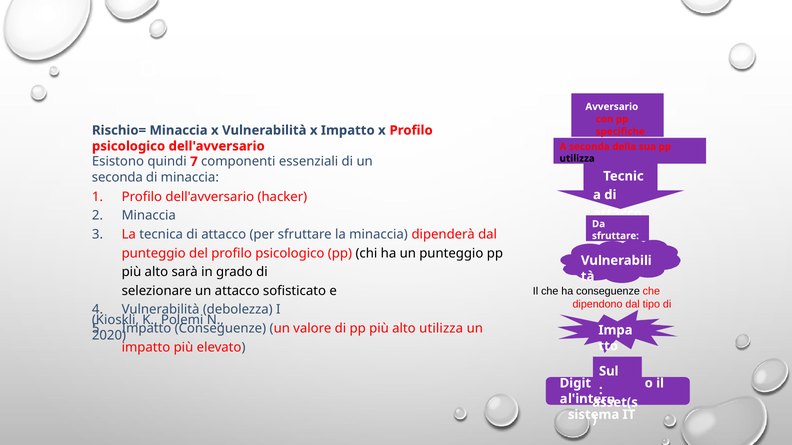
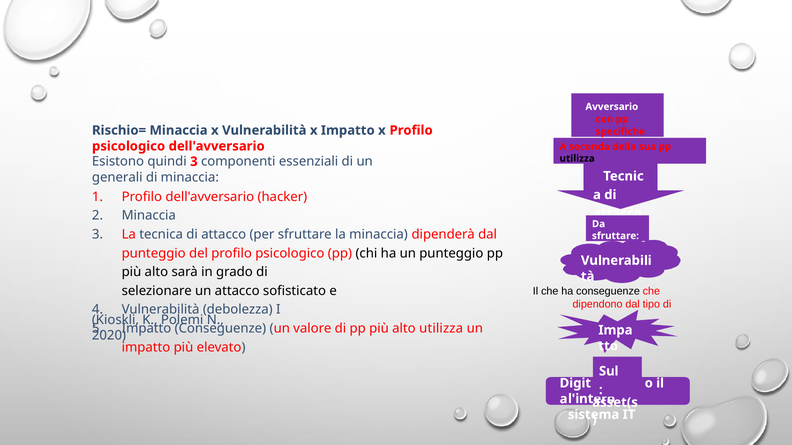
quindi 7: 7 -> 3
seconda at (117, 178): seconda -> generali
